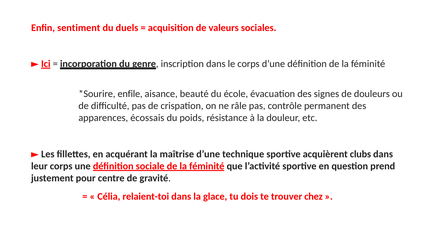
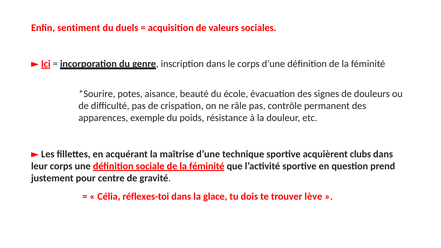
enfile: enfile -> potes
écossais: écossais -> exemple
relaient-toi: relaient-toi -> réflexes-toi
chez: chez -> lève
